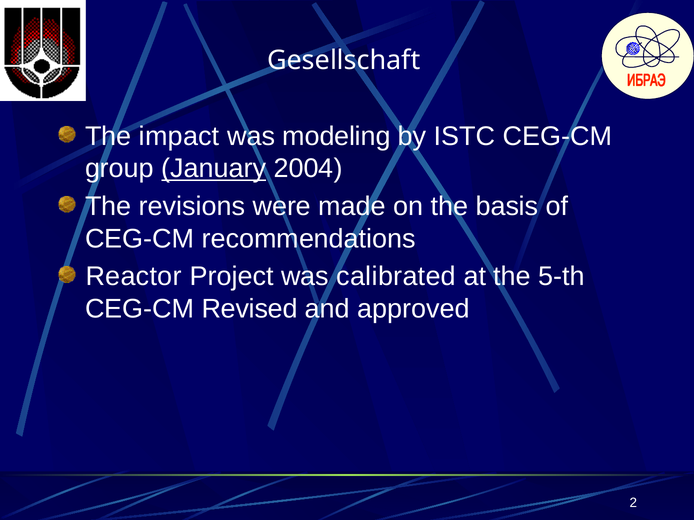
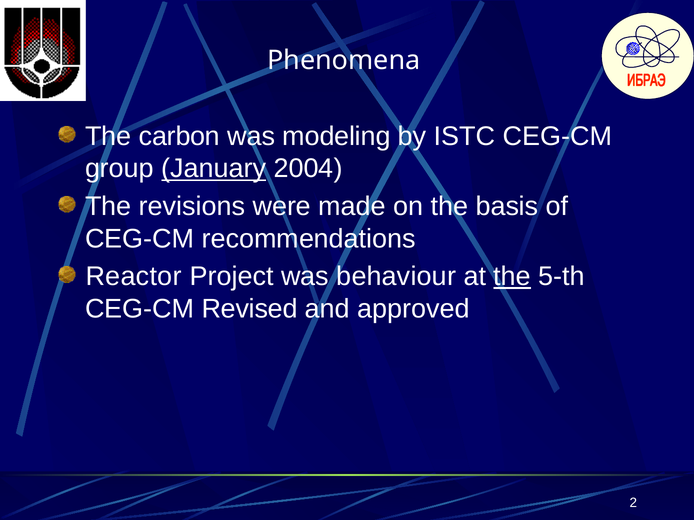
Gesellschaft: Gesellschaft -> Phenomena
impact: impact -> carbon
calibrated: calibrated -> behaviour
the at (512, 277) underline: none -> present
